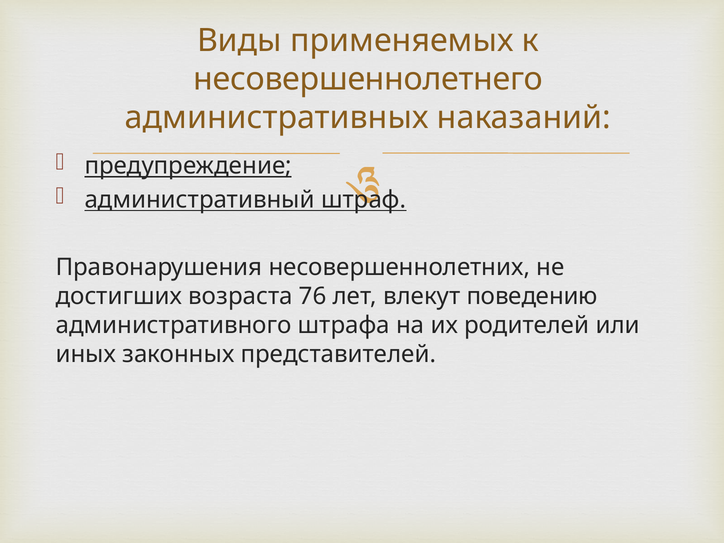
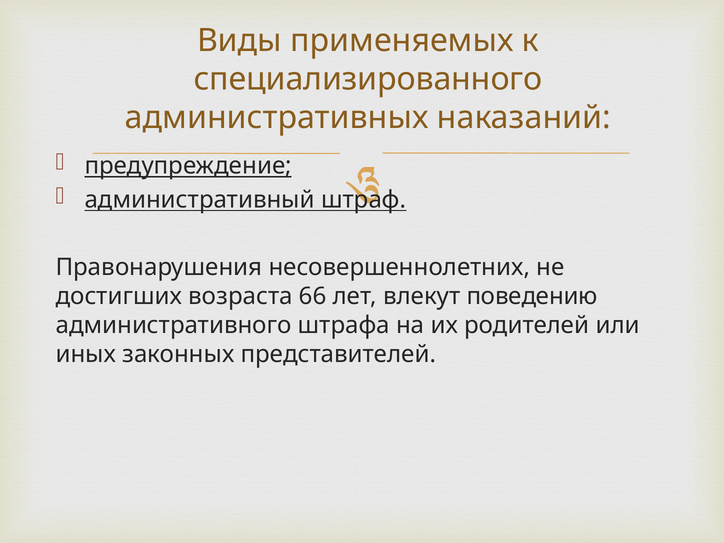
несовершеннолетнего: несовершеннолетнего -> специализированного
76: 76 -> 66
